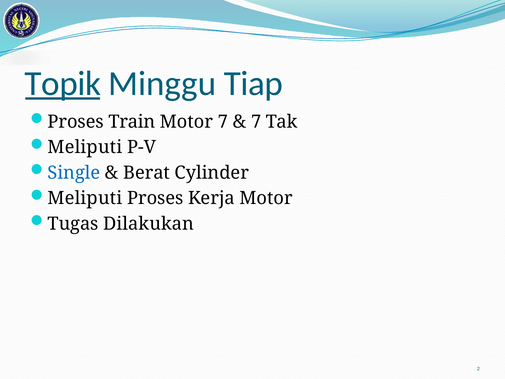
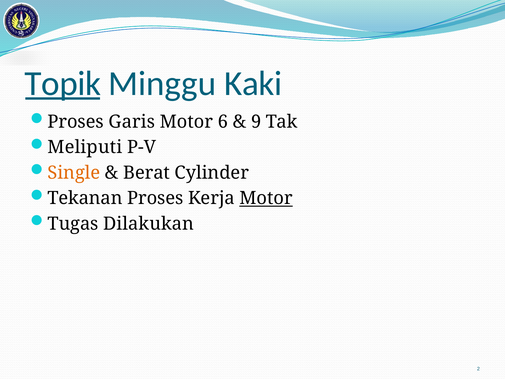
Tiap: Tiap -> Kaki
Train: Train -> Garis
Motor 7: 7 -> 6
7 at (256, 122): 7 -> 9
Single colour: blue -> orange
Meliputi at (85, 198): Meliputi -> Tekanan
Motor at (266, 198) underline: none -> present
